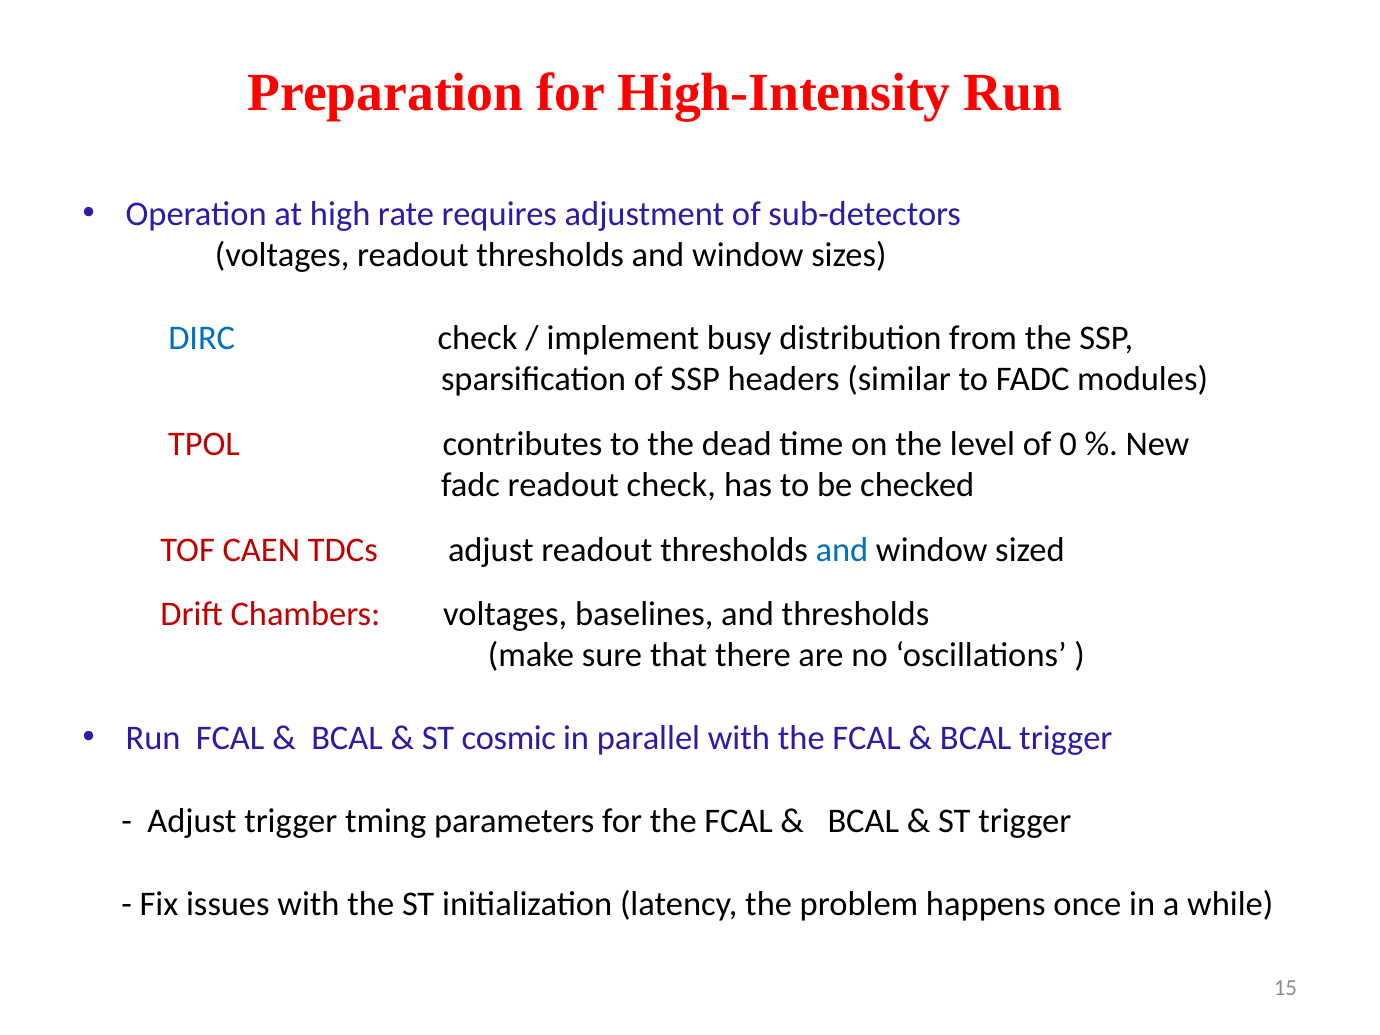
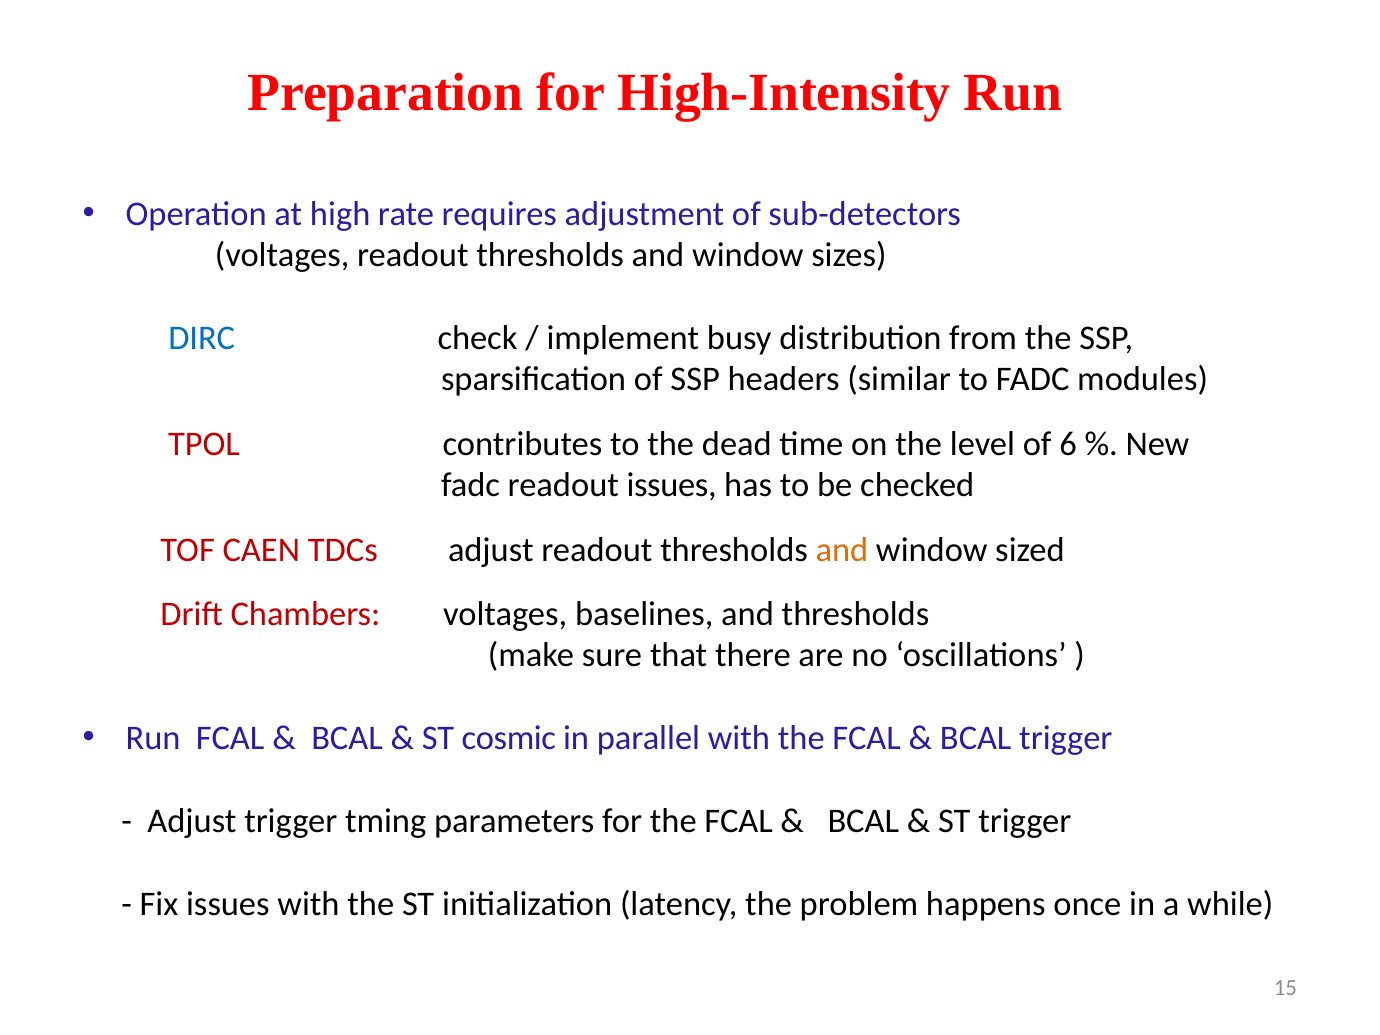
0: 0 -> 6
readout check: check -> issues
and at (842, 550) colour: blue -> orange
